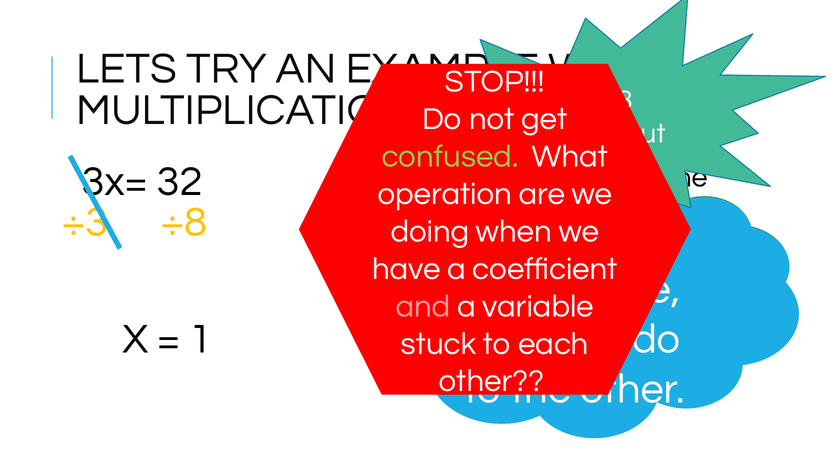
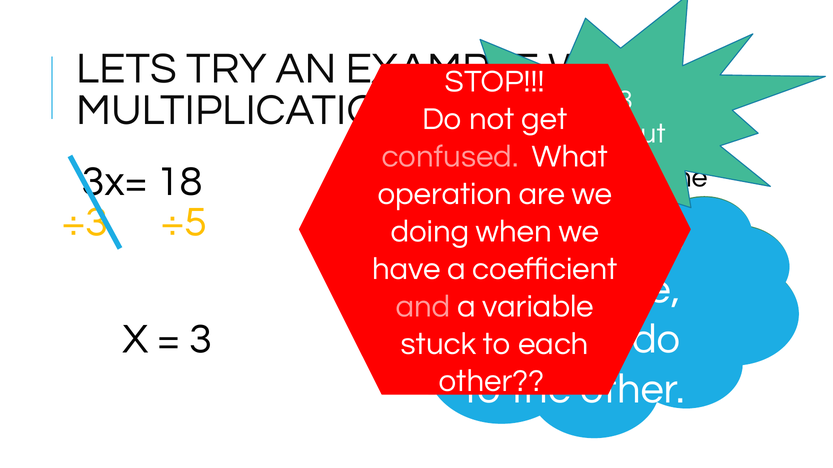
confused colour: light green -> pink
32: 32 -> 18
÷8: ÷8 -> ÷5
1: 1 -> 3
